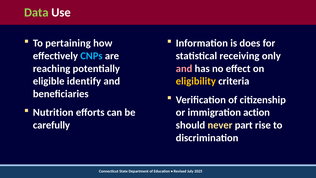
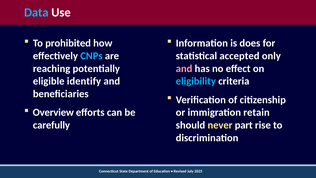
Data colour: light green -> light blue
pertaining: pertaining -> prohibited
receiving: receiving -> accepted
eligibility colour: yellow -> light blue
Nutrition: Nutrition -> Overview
action: action -> retain
